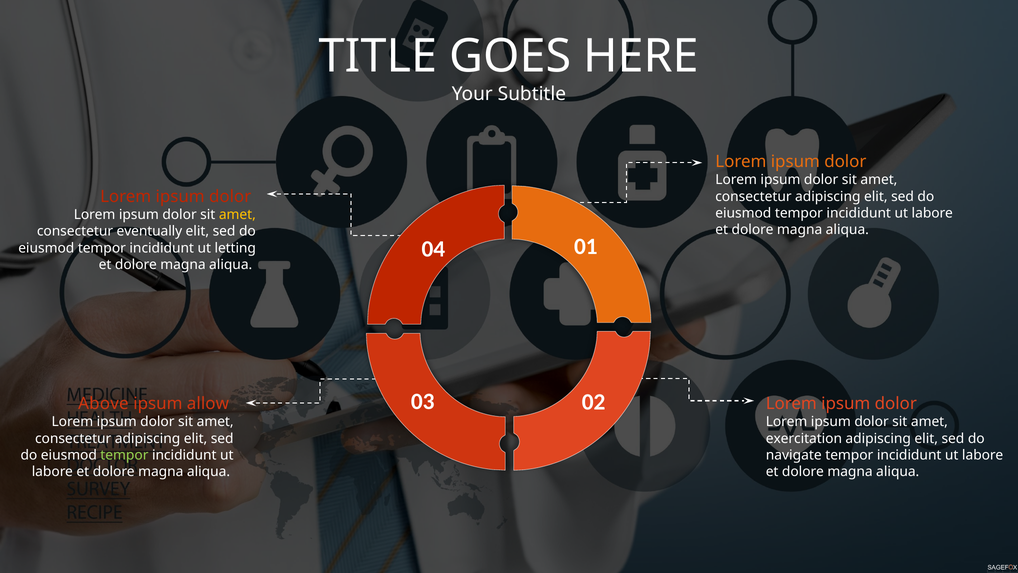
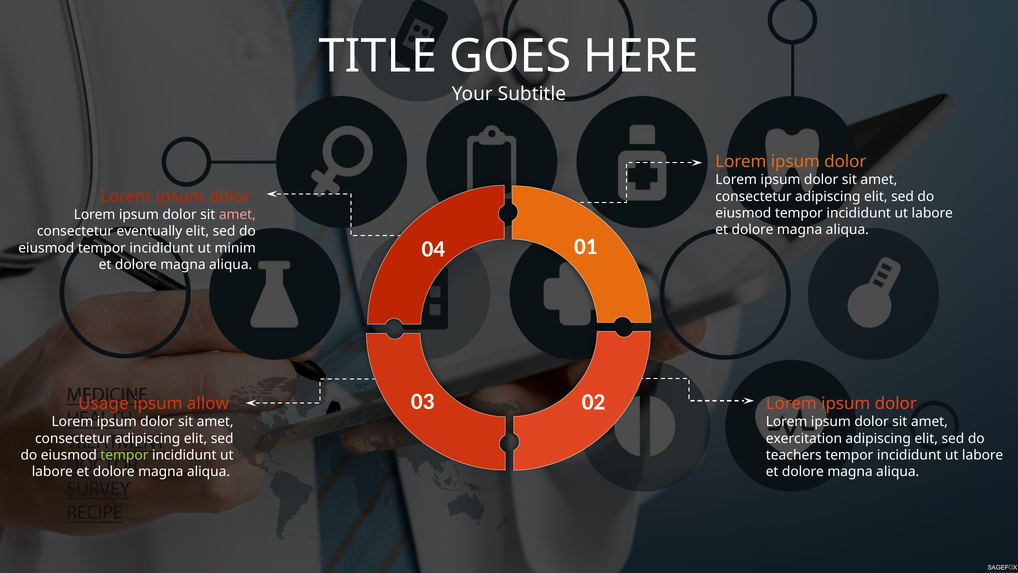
amet at (237, 215) colour: yellow -> pink
letting: letting -> minim
Above: Above -> Usage
navigate: navigate -> teachers
